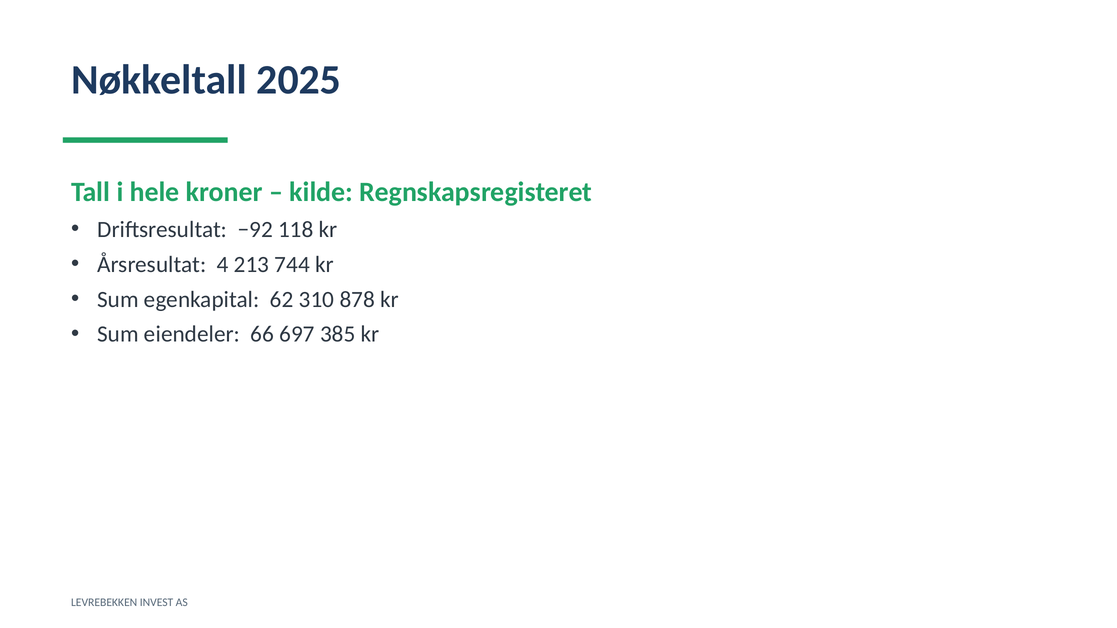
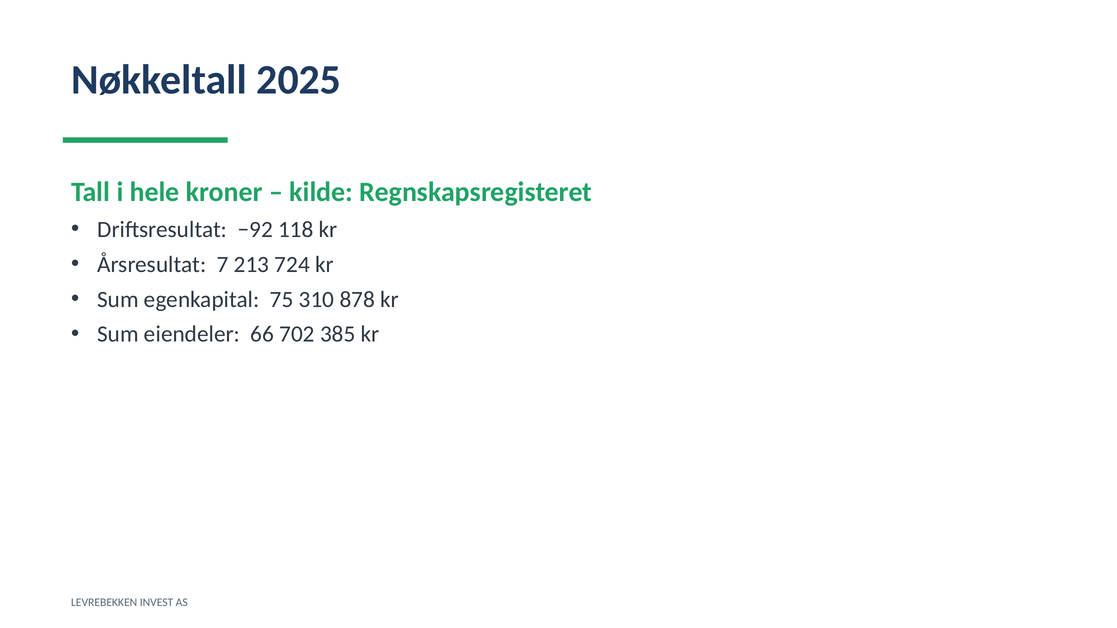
4: 4 -> 7
744: 744 -> 724
62: 62 -> 75
697: 697 -> 702
